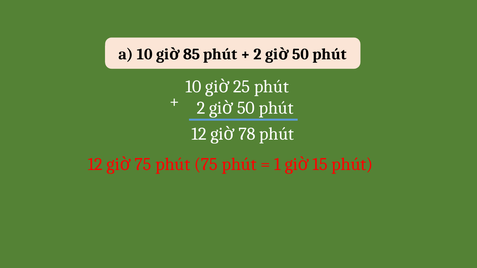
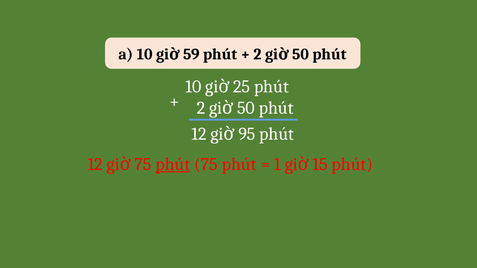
85: 85 -> 59
78: 78 -> 95
phút at (173, 164) underline: none -> present
